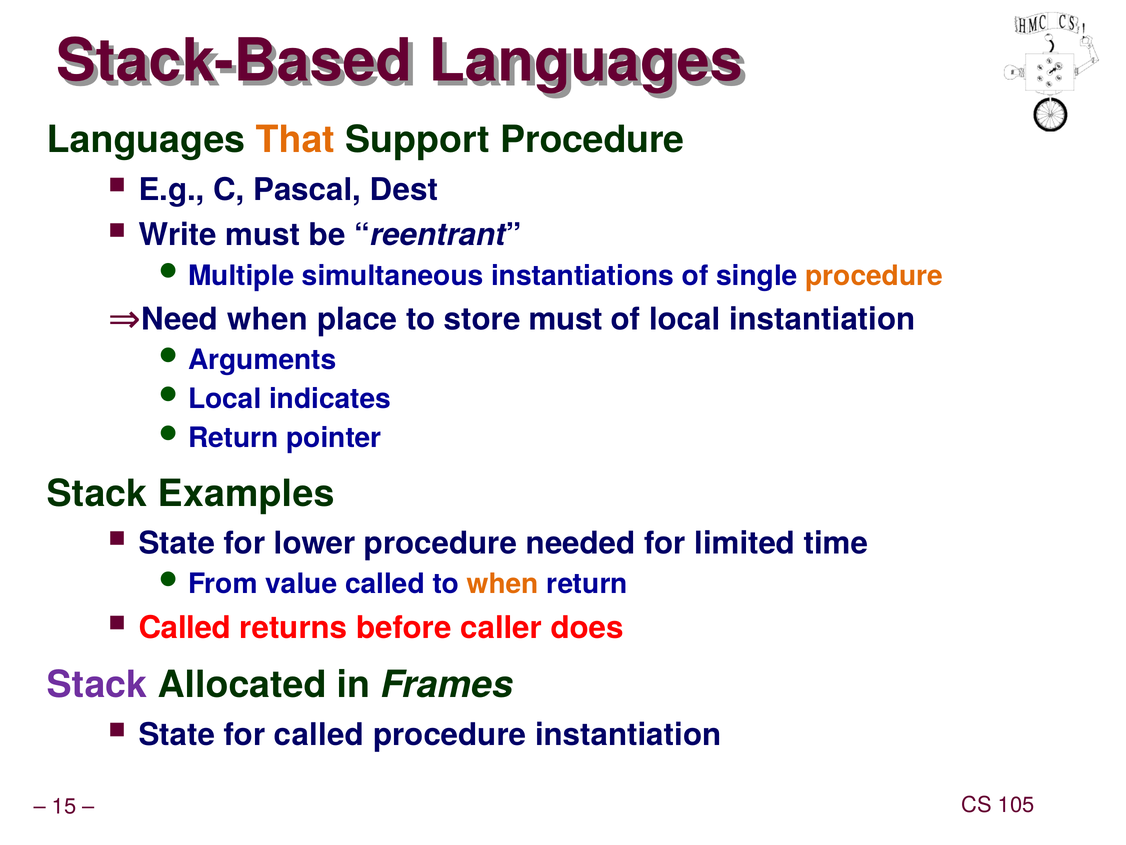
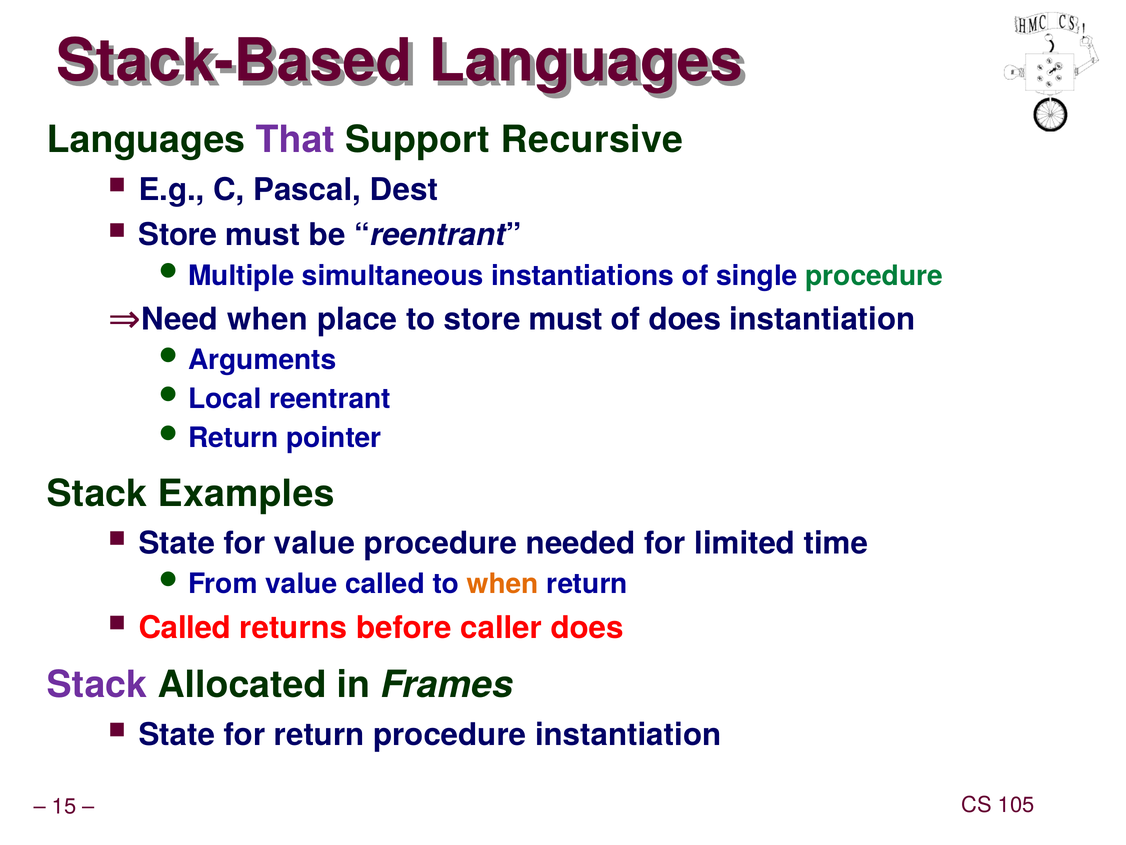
That colour: orange -> purple
Support Procedure: Procedure -> Recursive
Write at (178, 235): Write -> Store
procedure at (874, 276) colour: orange -> green
of local: local -> does
indicates at (330, 399): indicates -> reentrant
for lower: lower -> value
for called: called -> return
